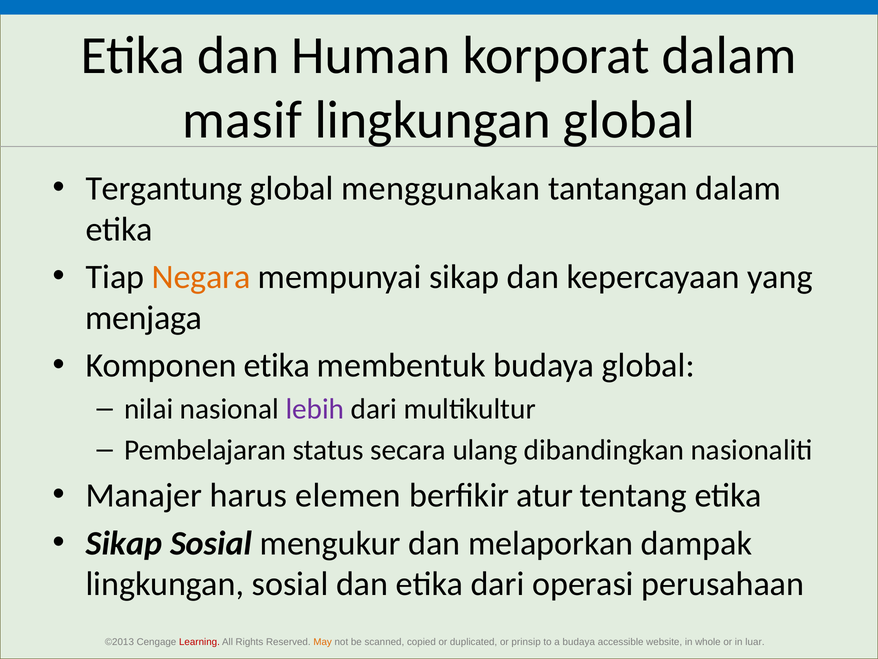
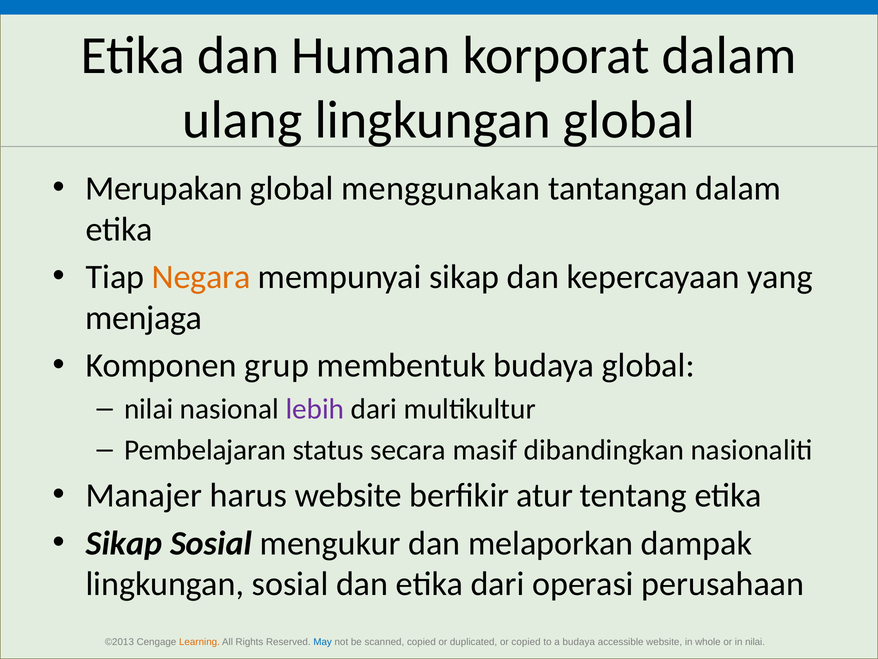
masif: masif -> ulang
Tergantung: Tergantung -> Merupakan
Komponen etika: etika -> grup
ulang: ulang -> masif
harus elemen: elemen -> website
Learning colour: red -> orange
May colour: orange -> blue
or prinsip: prinsip -> copied
in luar: luar -> nilai
